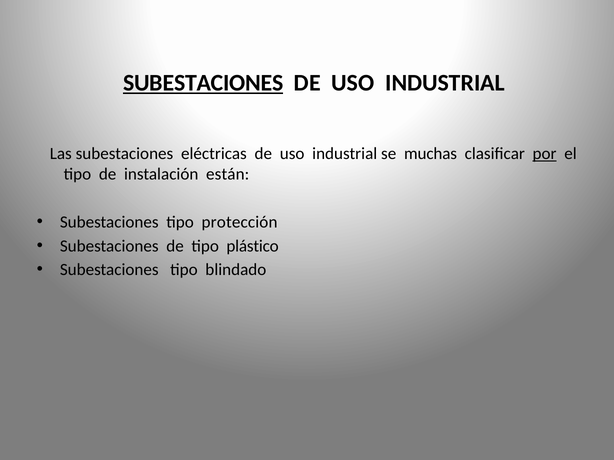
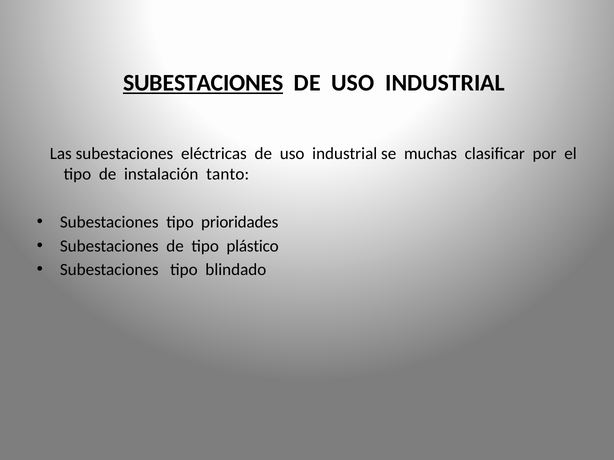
por underline: present -> none
están: están -> tanto
protección: protección -> prioridades
